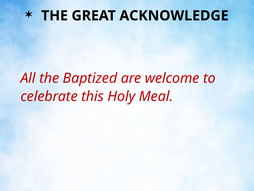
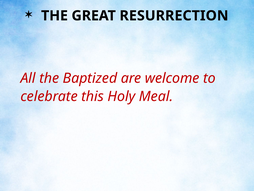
ACKNOWLEDGE: ACKNOWLEDGE -> RESURRECTION
